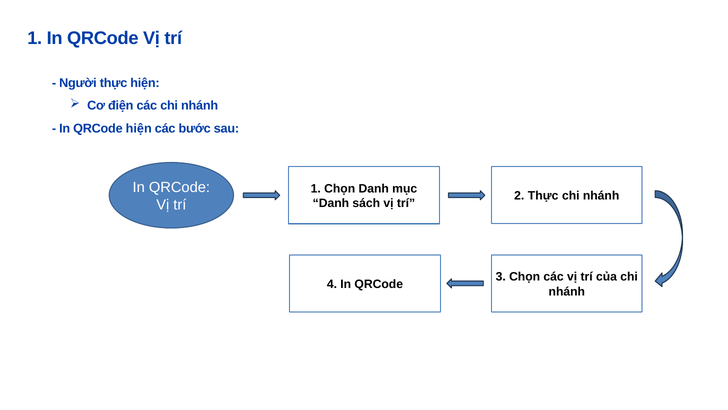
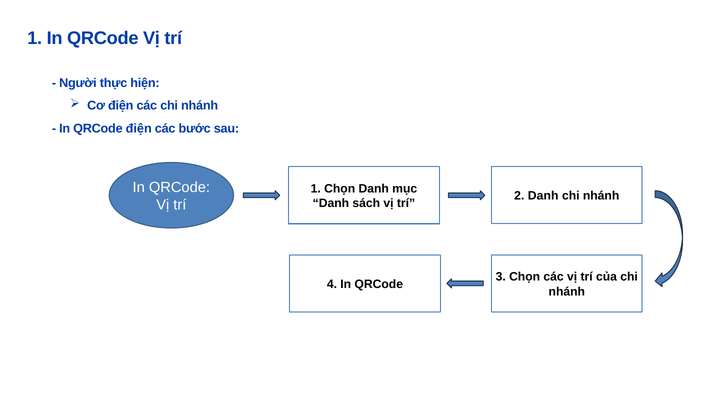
QRCode hiện: hiện -> điện
2 Thực: Thực -> Danh
